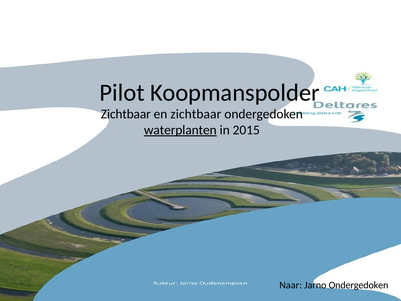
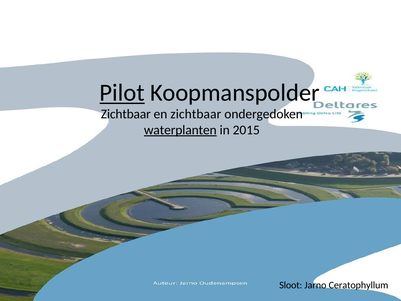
Pilot underline: none -> present
Naar: Naar -> Sloot
Jarno Ondergedoken: Ondergedoken -> Ceratophyllum
